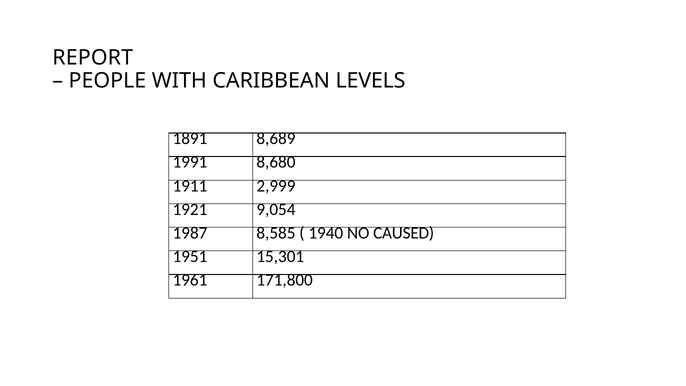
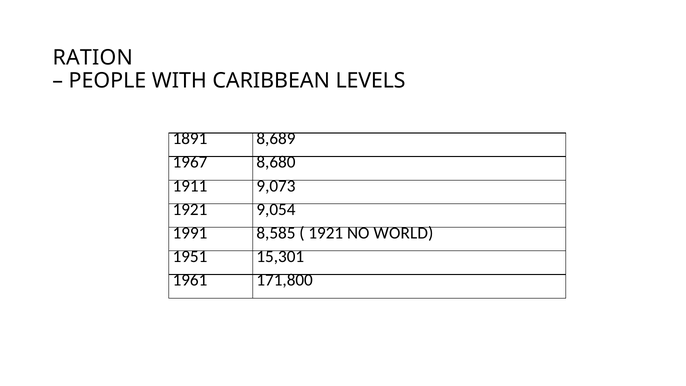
REPORT: REPORT -> RATION
1991: 1991 -> 1967
2,999: 2,999 -> 9,073
1987: 1987 -> 1991
1940 at (326, 233): 1940 -> 1921
CAUSED: CAUSED -> WORLD
